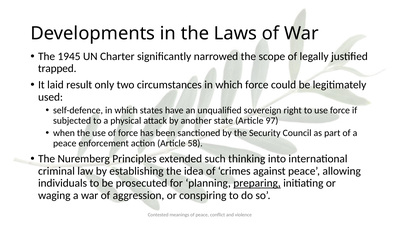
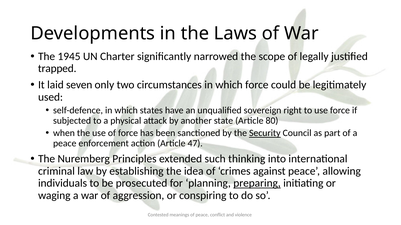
result: result -> seven
97: 97 -> 80
Security underline: none -> present
58: 58 -> 47
